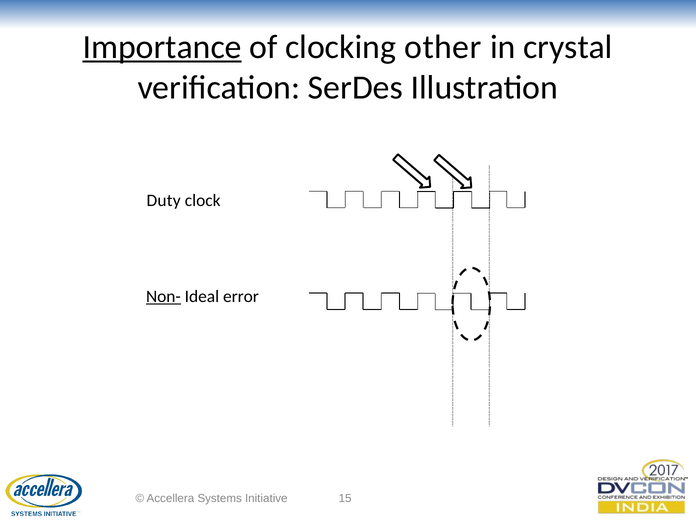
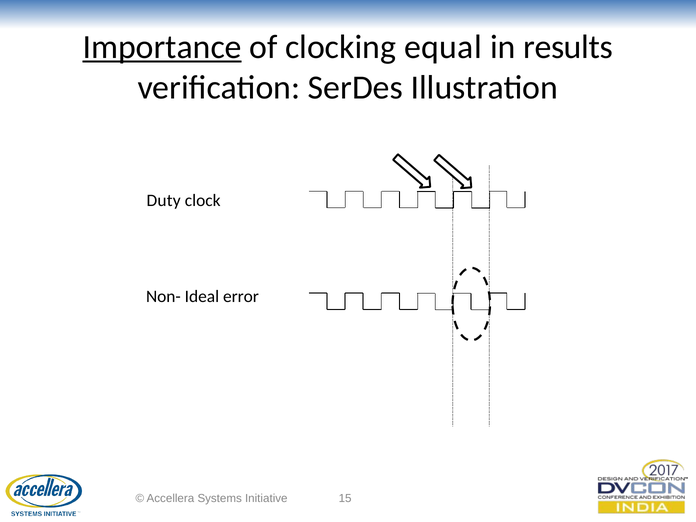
other: other -> equal
crystal: crystal -> results
Non- underline: present -> none
